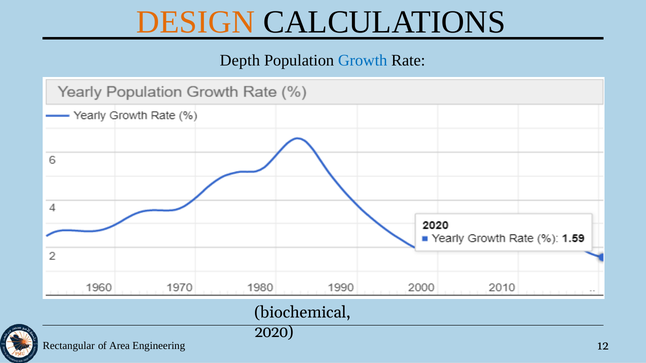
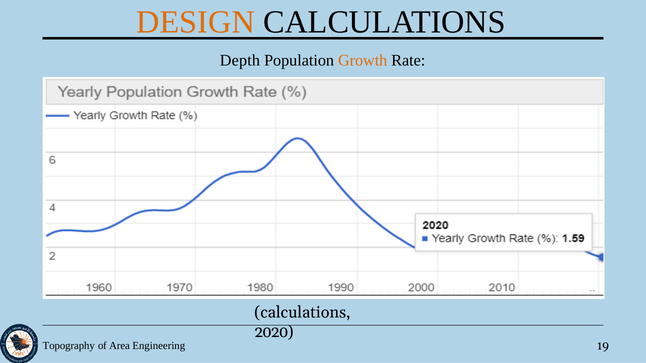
Growth colour: blue -> orange
biochemical at (302, 313): biochemical -> calculations
Rectangular: Rectangular -> Topography
12: 12 -> 19
